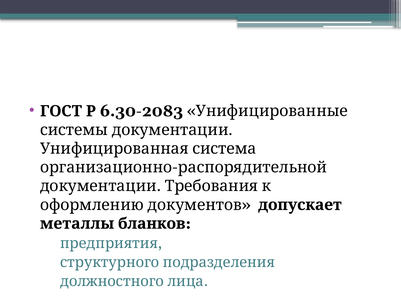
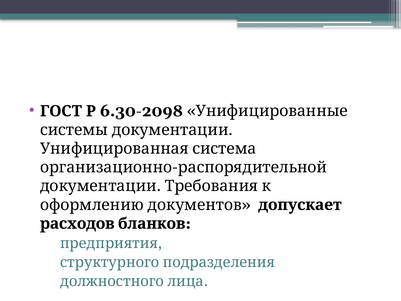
6.30-2083: 6.30-2083 -> 6.30-2098
металлы: металлы -> расходов
